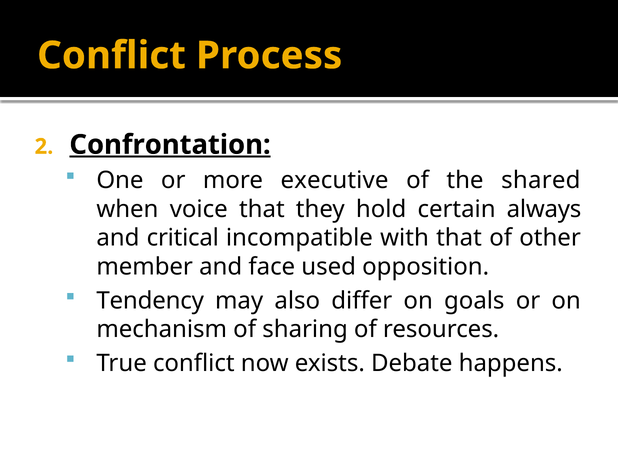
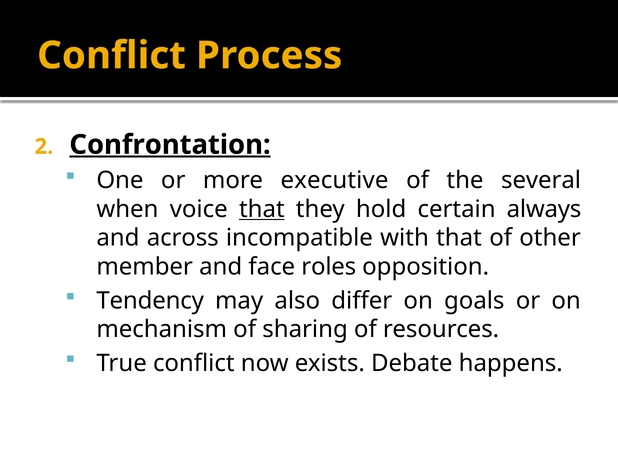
shared: shared -> several
that at (262, 209) underline: none -> present
critical: critical -> across
used: used -> roles
